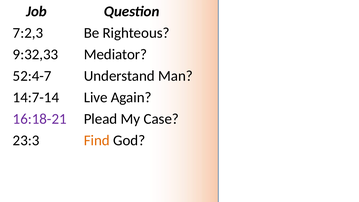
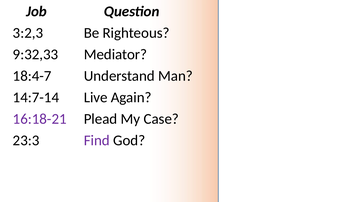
7:2,3: 7:2,3 -> 3:2,3
52:4-7: 52:4-7 -> 18:4-7
Find colour: orange -> purple
